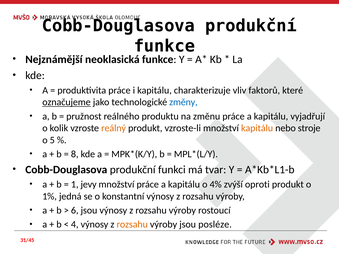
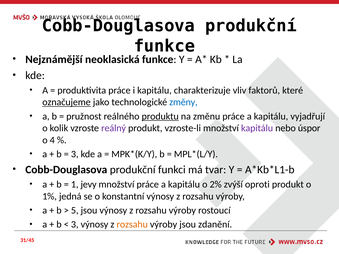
produktu underline: none -> present
reálný colour: orange -> purple
kapitálu at (257, 128) colour: orange -> purple
stroje: stroje -> úspor
5: 5 -> 4
8 at (75, 154): 8 -> 3
4%: 4% -> 2%
6: 6 -> 5
4 at (75, 225): 4 -> 3
posléze: posléze -> zdanění
